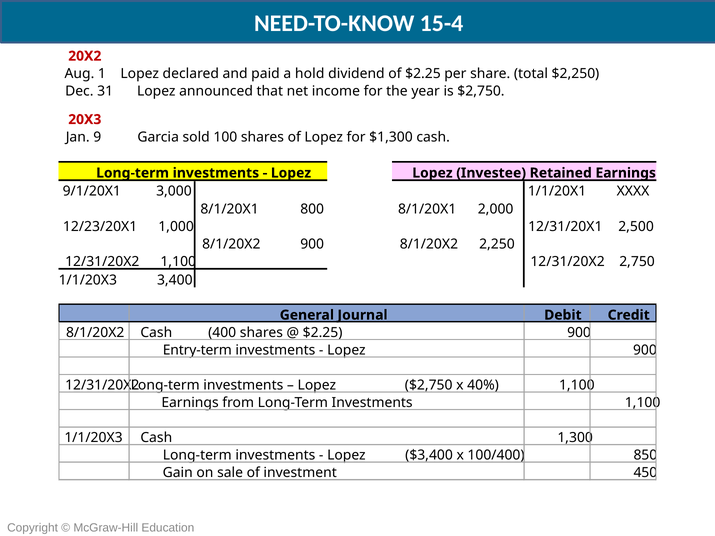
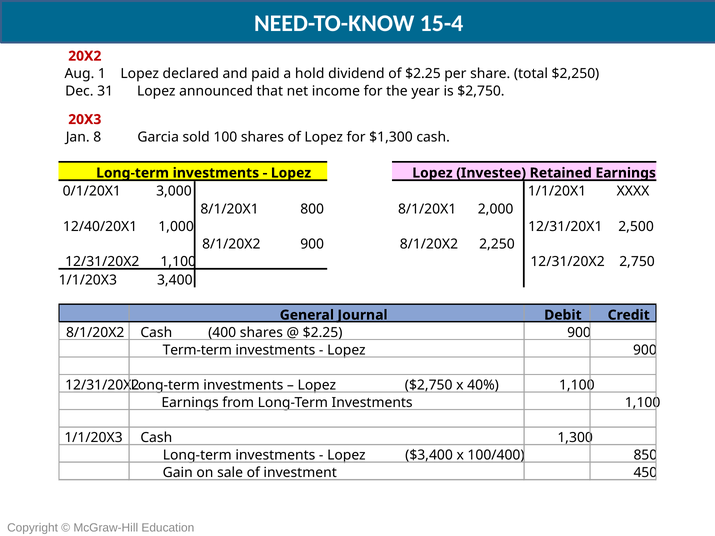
9: 9 -> 8
9/1/20X1: 9/1/20X1 -> 0/1/20X1
12/23/20X1: 12/23/20X1 -> 12/40/20X1
Entry-term: Entry-term -> Term-term
